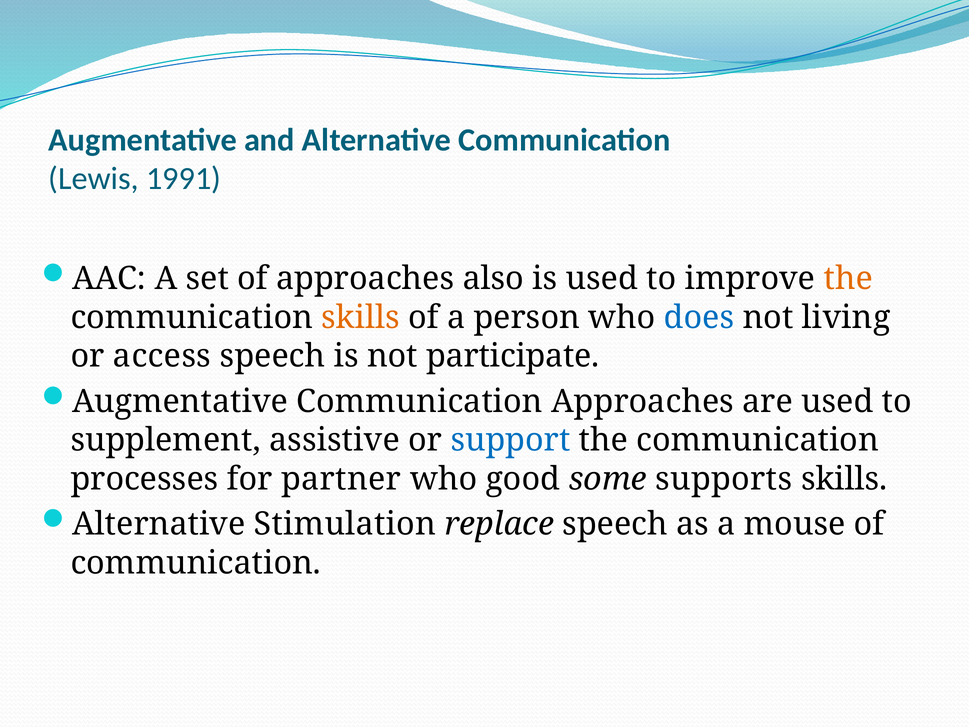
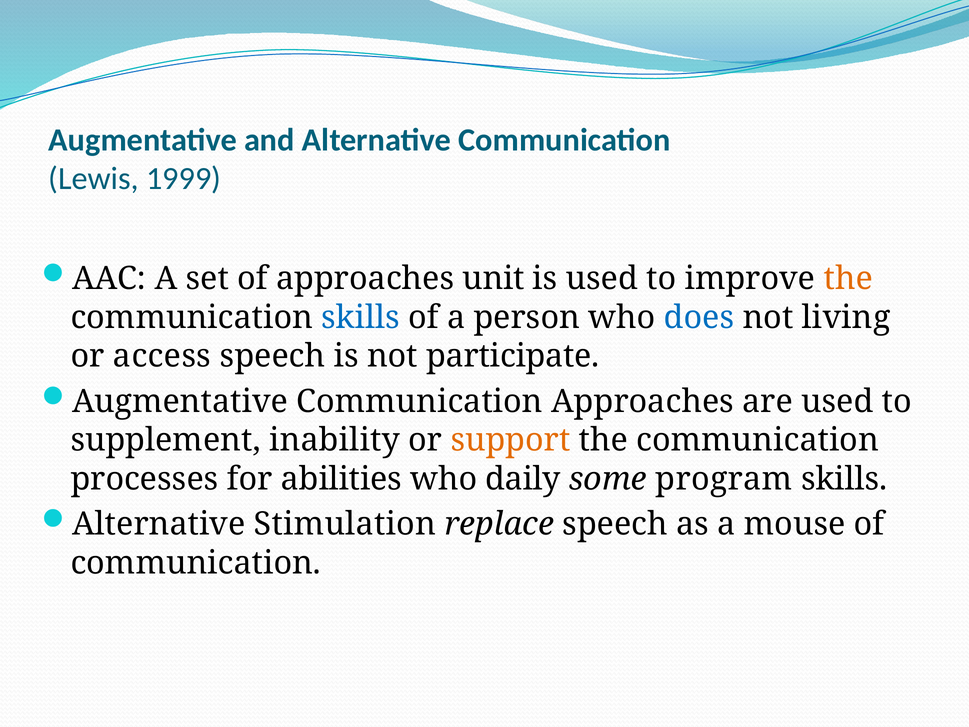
1991: 1991 -> 1999
also: also -> unit
skills at (361, 317) colour: orange -> blue
assistive: assistive -> inability
support colour: blue -> orange
partner: partner -> abilities
good: good -> daily
supports: supports -> program
